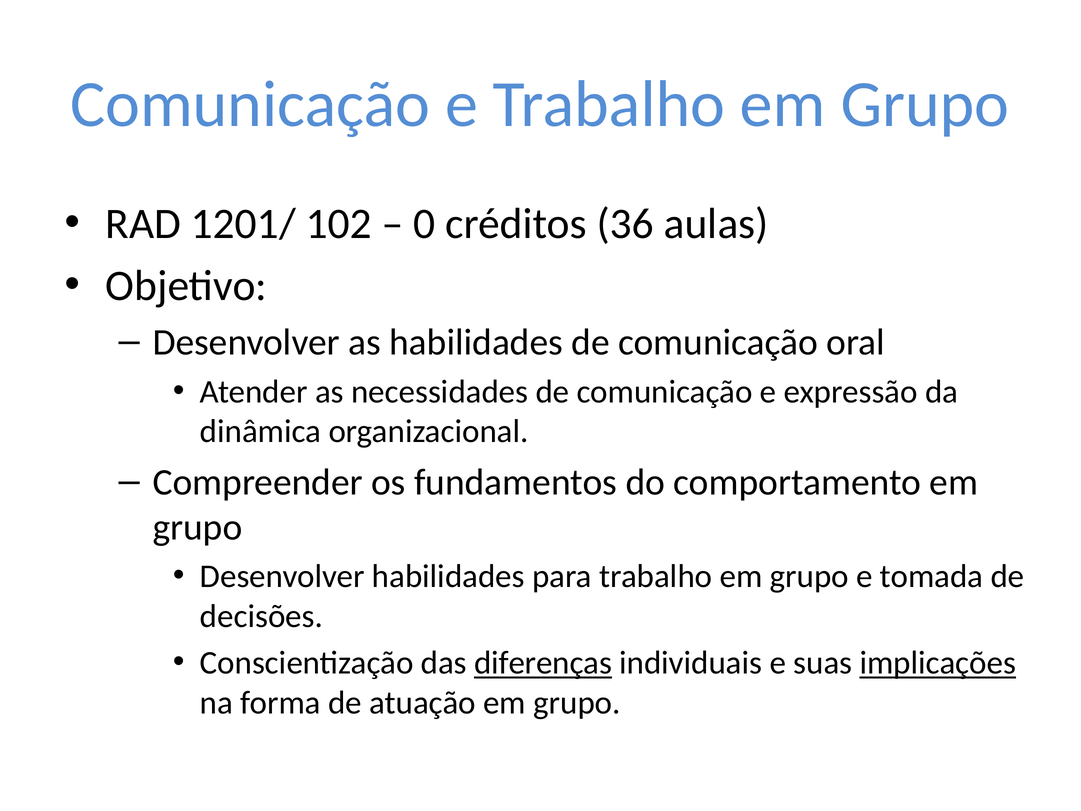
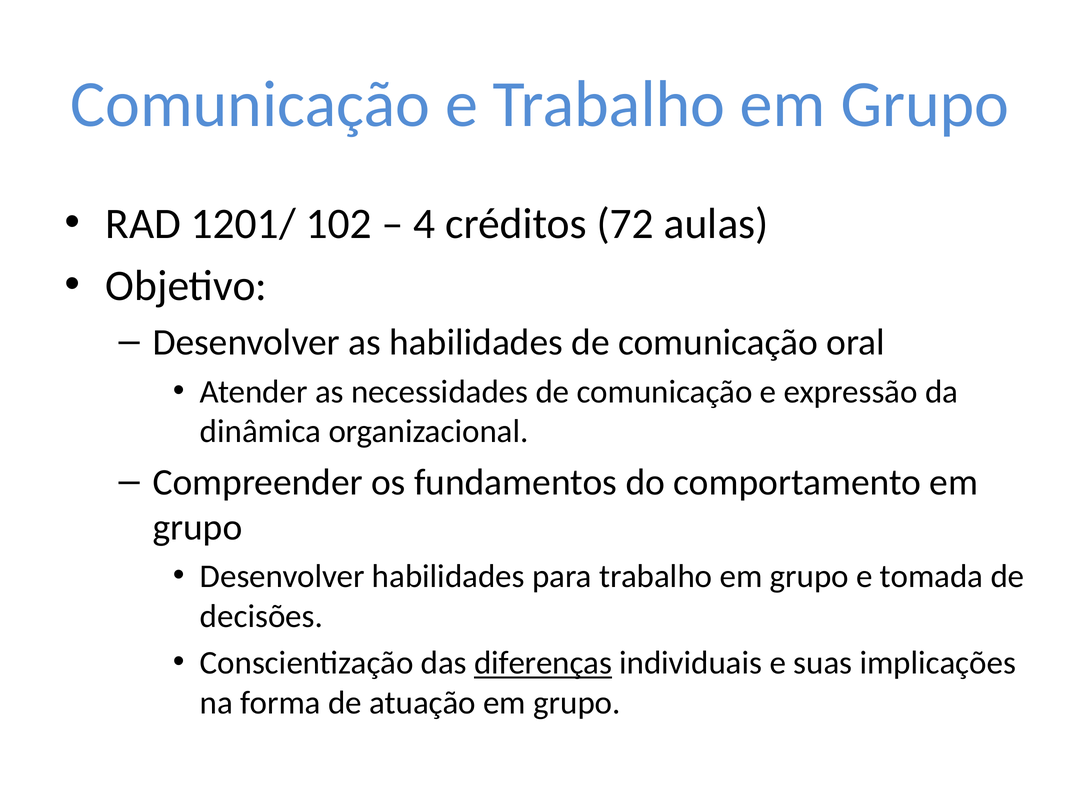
0: 0 -> 4
36: 36 -> 72
implicações underline: present -> none
